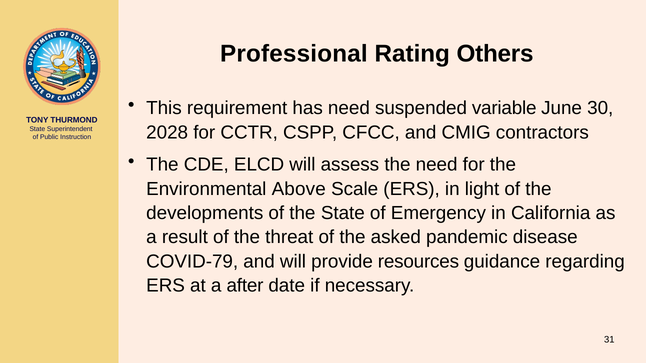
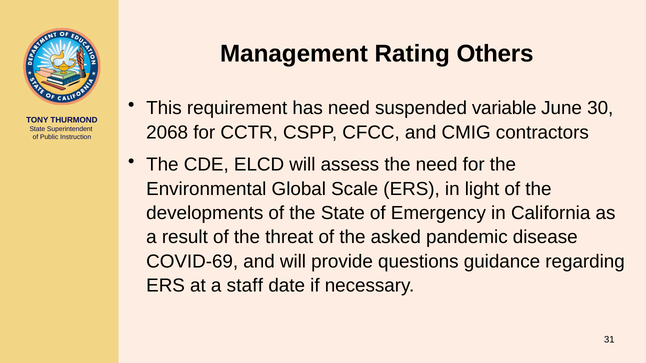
Professional: Professional -> Management
2028: 2028 -> 2068
Above: Above -> Global
COVID-79: COVID-79 -> COVID-69
resources: resources -> questions
after: after -> staff
